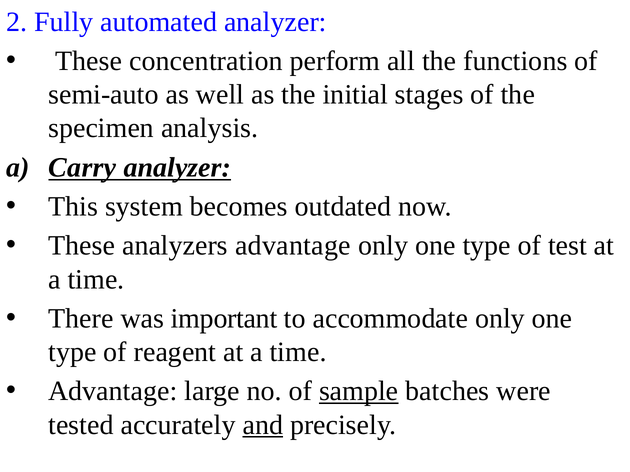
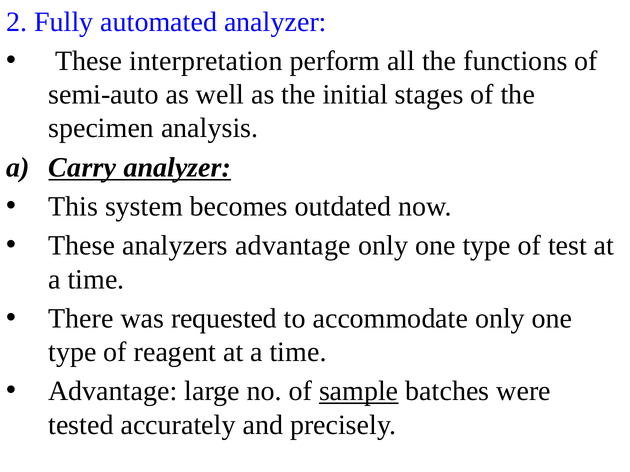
concentration: concentration -> interpretation
important: important -> requested
and underline: present -> none
